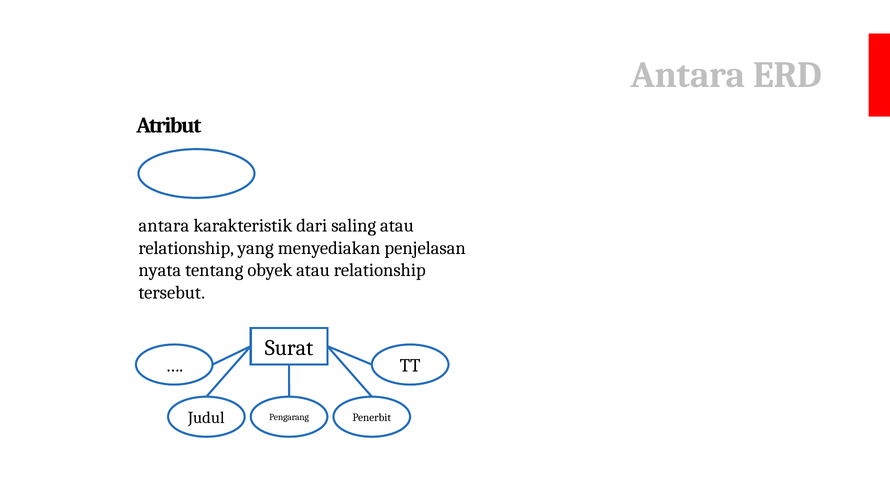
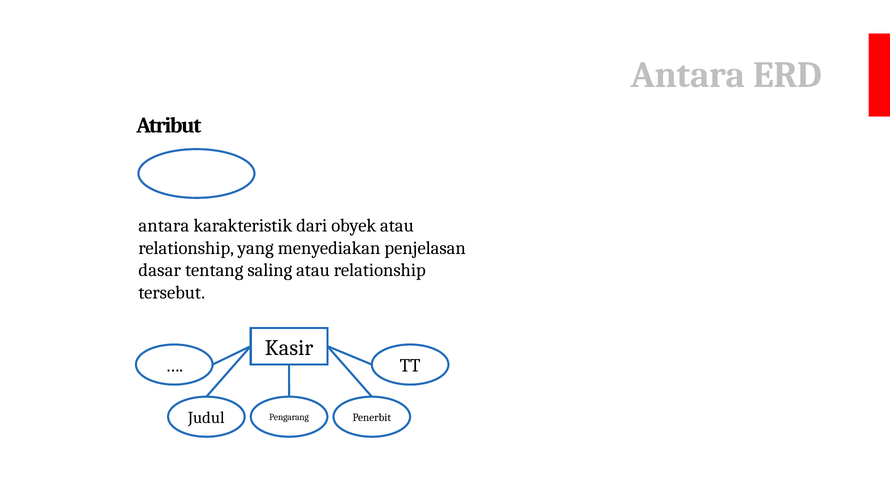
saling: saling -> obyek
nyata: nyata -> dasar
obyek: obyek -> saling
Surat: Surat -> Kasir
